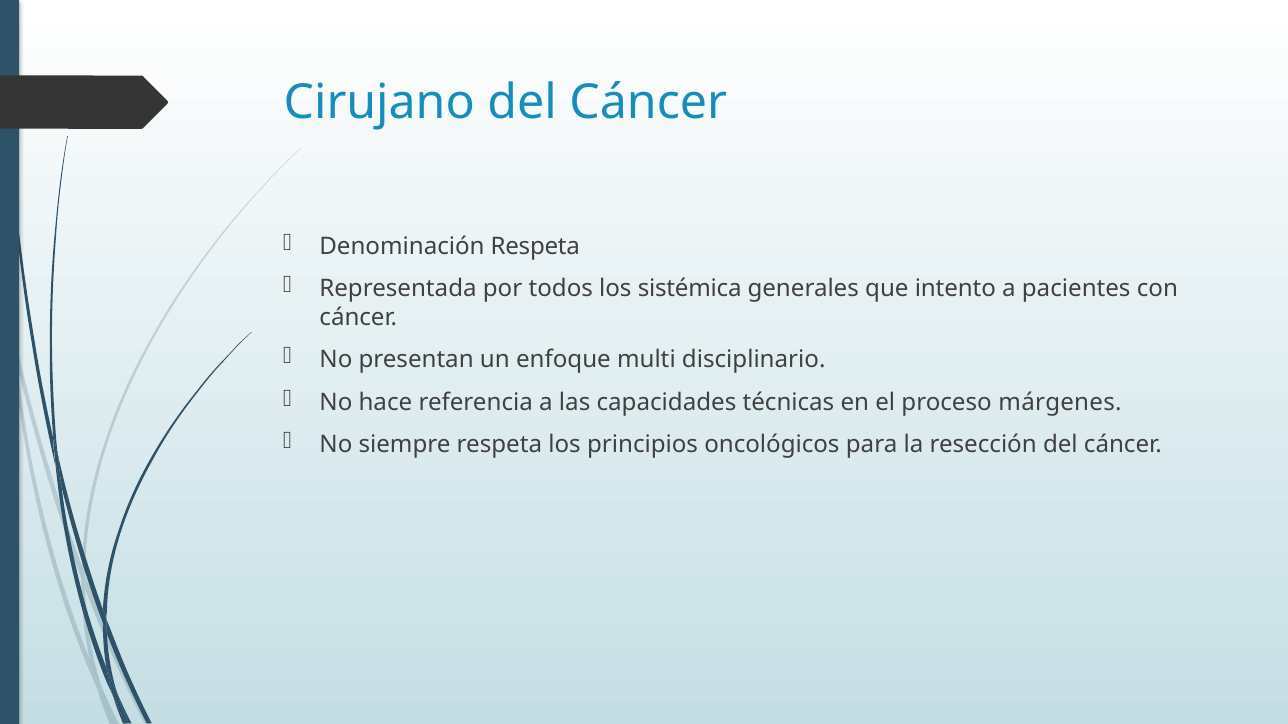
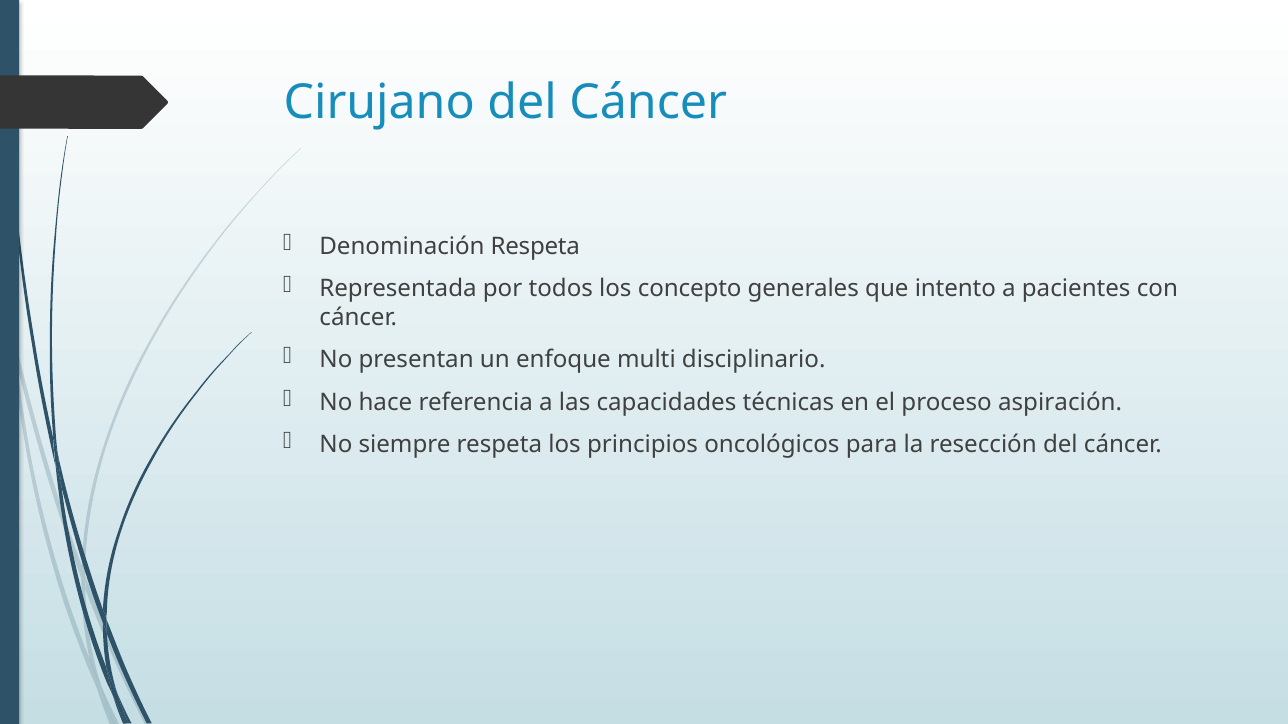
sistémica: sistémica -> concepto
márgenes: márgenes -> aspiración
